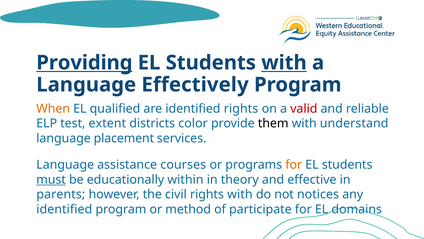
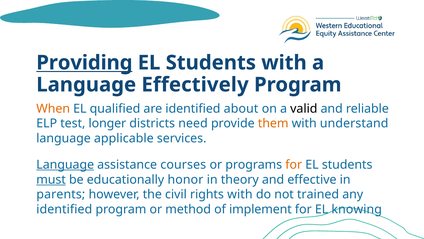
with at (284, 63) underline: present -> none
identified rights: rights -> about
valid colour: red -> black
extent: extent -> longer
color: color -> need
them colour: black -> orange
placement: placement -> applicable
Language at (65, 164) underline: none -> present
within: within -> honor
notices: notices -> trained
participate: participate -> implement
domains: domains -> knowing
